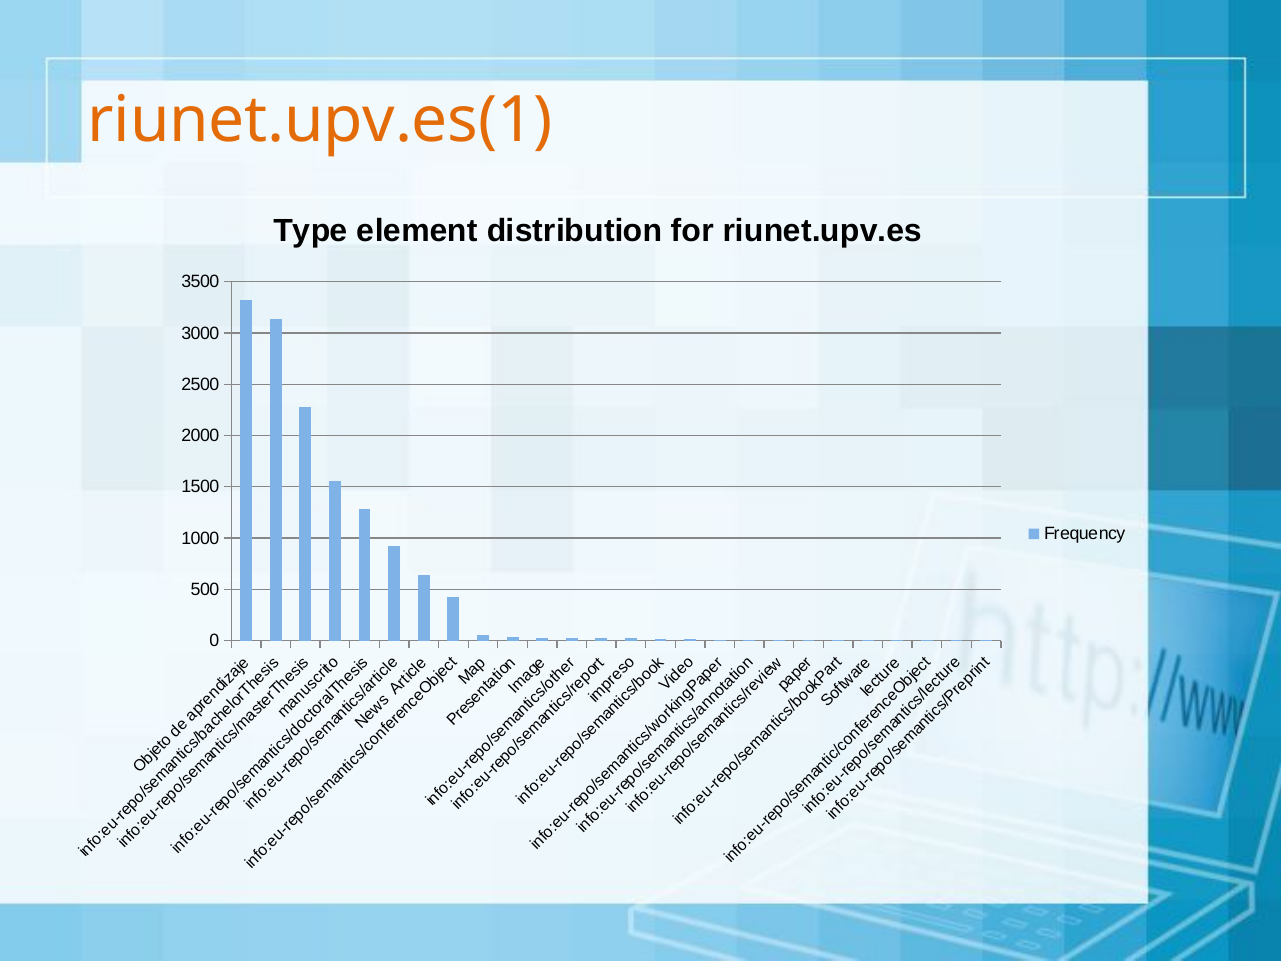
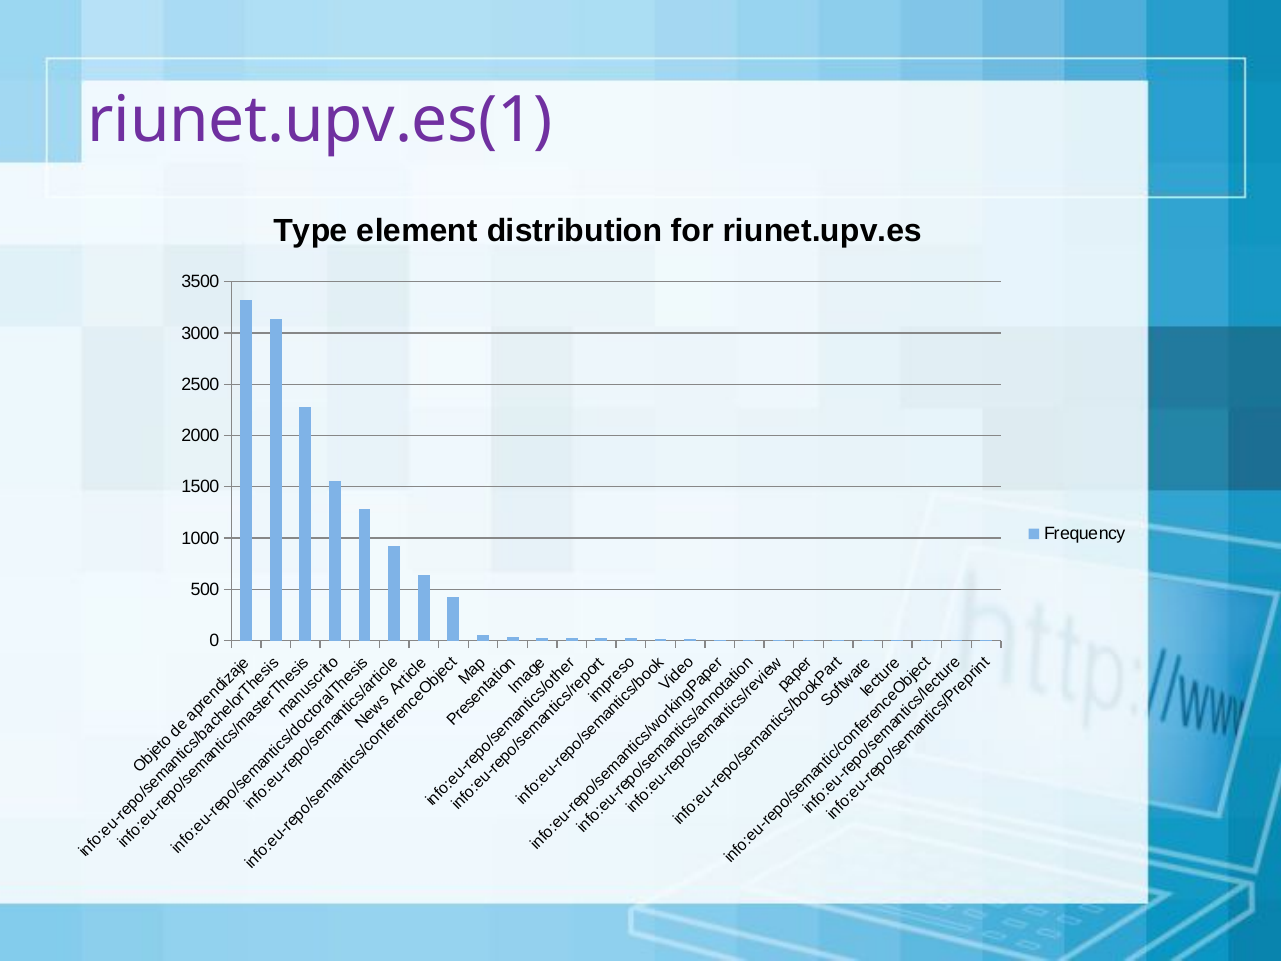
riunet.upv.es(1 colour: orange -> purple
